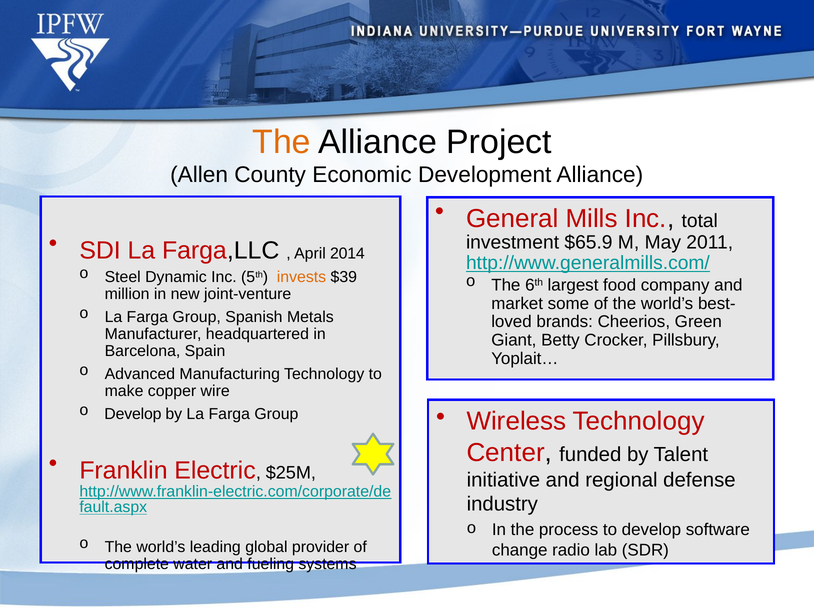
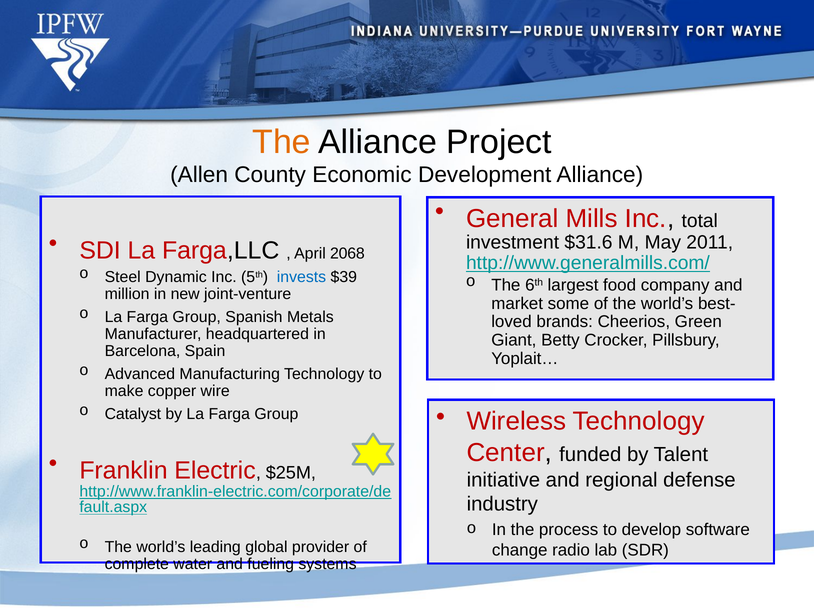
$65.9: $65.9 -> $31.6
2014: 2014 -> 2068
invests colour: orange -> blue
Develop at (133, 414): Develop -> Catalyst
